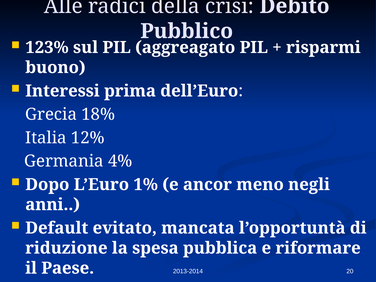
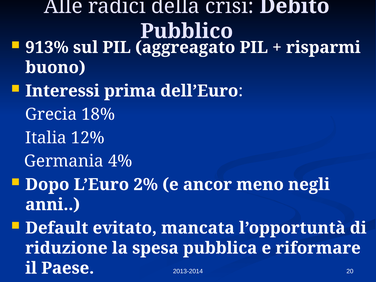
123%: 123% -> 913%
1%: 1% -> 2%
